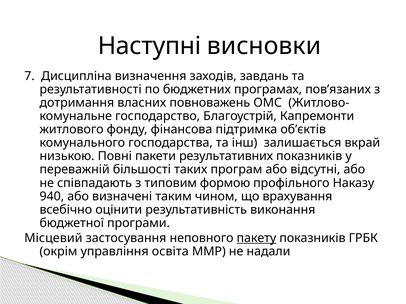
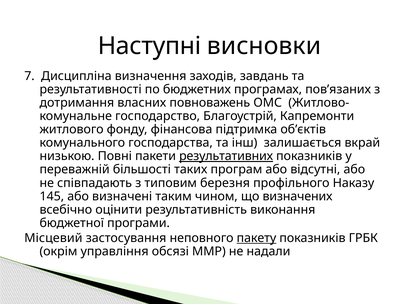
результативних underline: none -> present
формою: формою -> березня
940: 940 -> 145
врахування: врахування -> визначених
освіта: освіта -> обсязі
